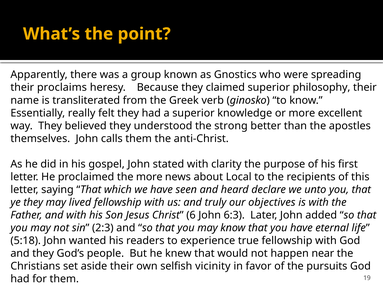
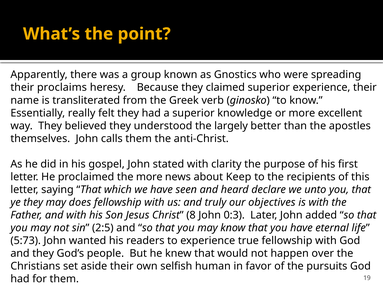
superior philosophy: philosophy -> experience
strong: strong -> largely
Local: Local -> Keep
lived: lived -> does
6: 6 -> 8
6:3: 6:3 -> 0:3
2:3: 2:3 -> 2:5
5:18: 5:18 -> 5:73
near: near -> over
vicinity: vicinity -> human
